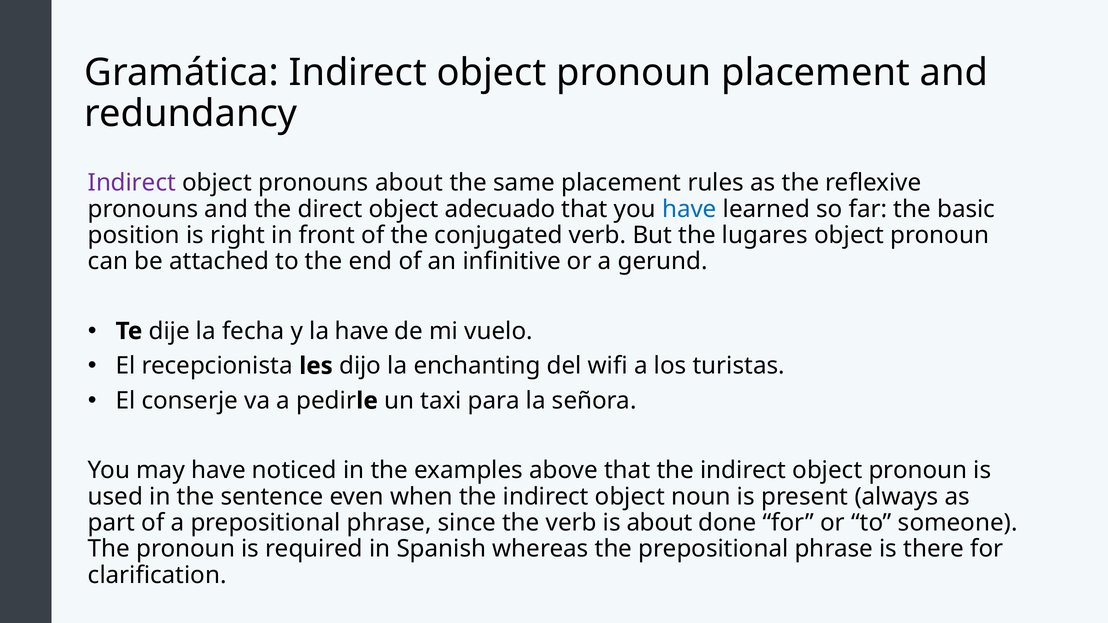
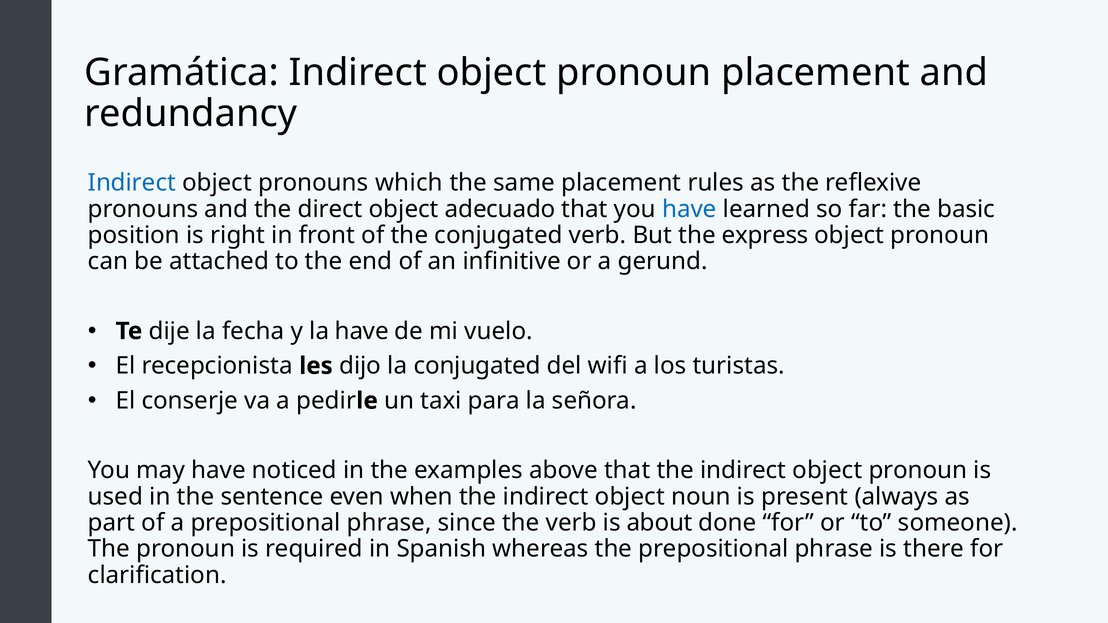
Indirect at (132, 183) colour: purple -> blue
pronouns about: about -> which
lugares: lugares -> express
la enchanting: enchanting -> conjugated
